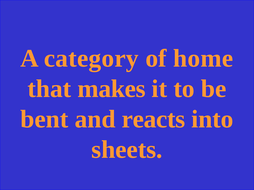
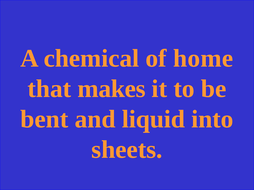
category: category -> chemical
reacts: reacts -> liquid
